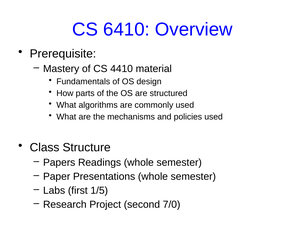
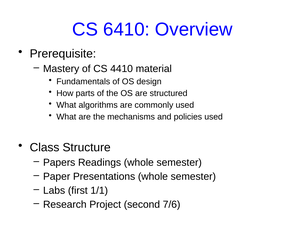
1/5: 1/5 -> 1/1
7/0: 7/0 -> 7/6
